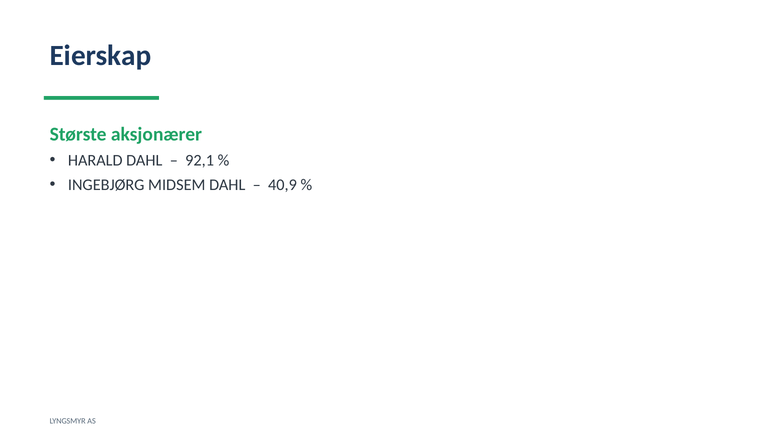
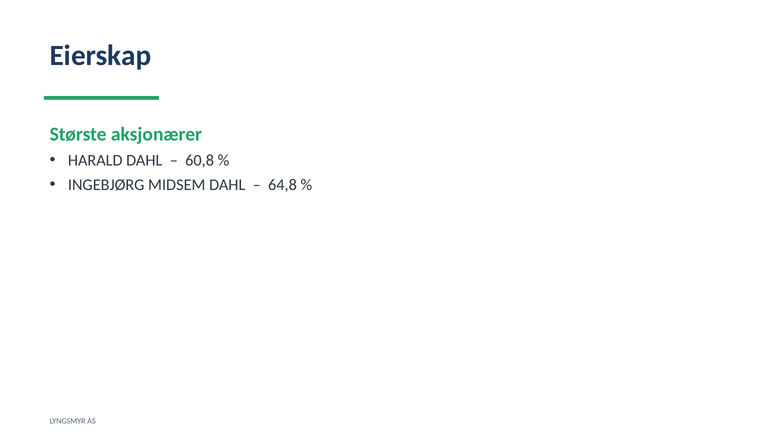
92,1: 92,1 -> 60,8
40,9: 40,9 -> 64,8
